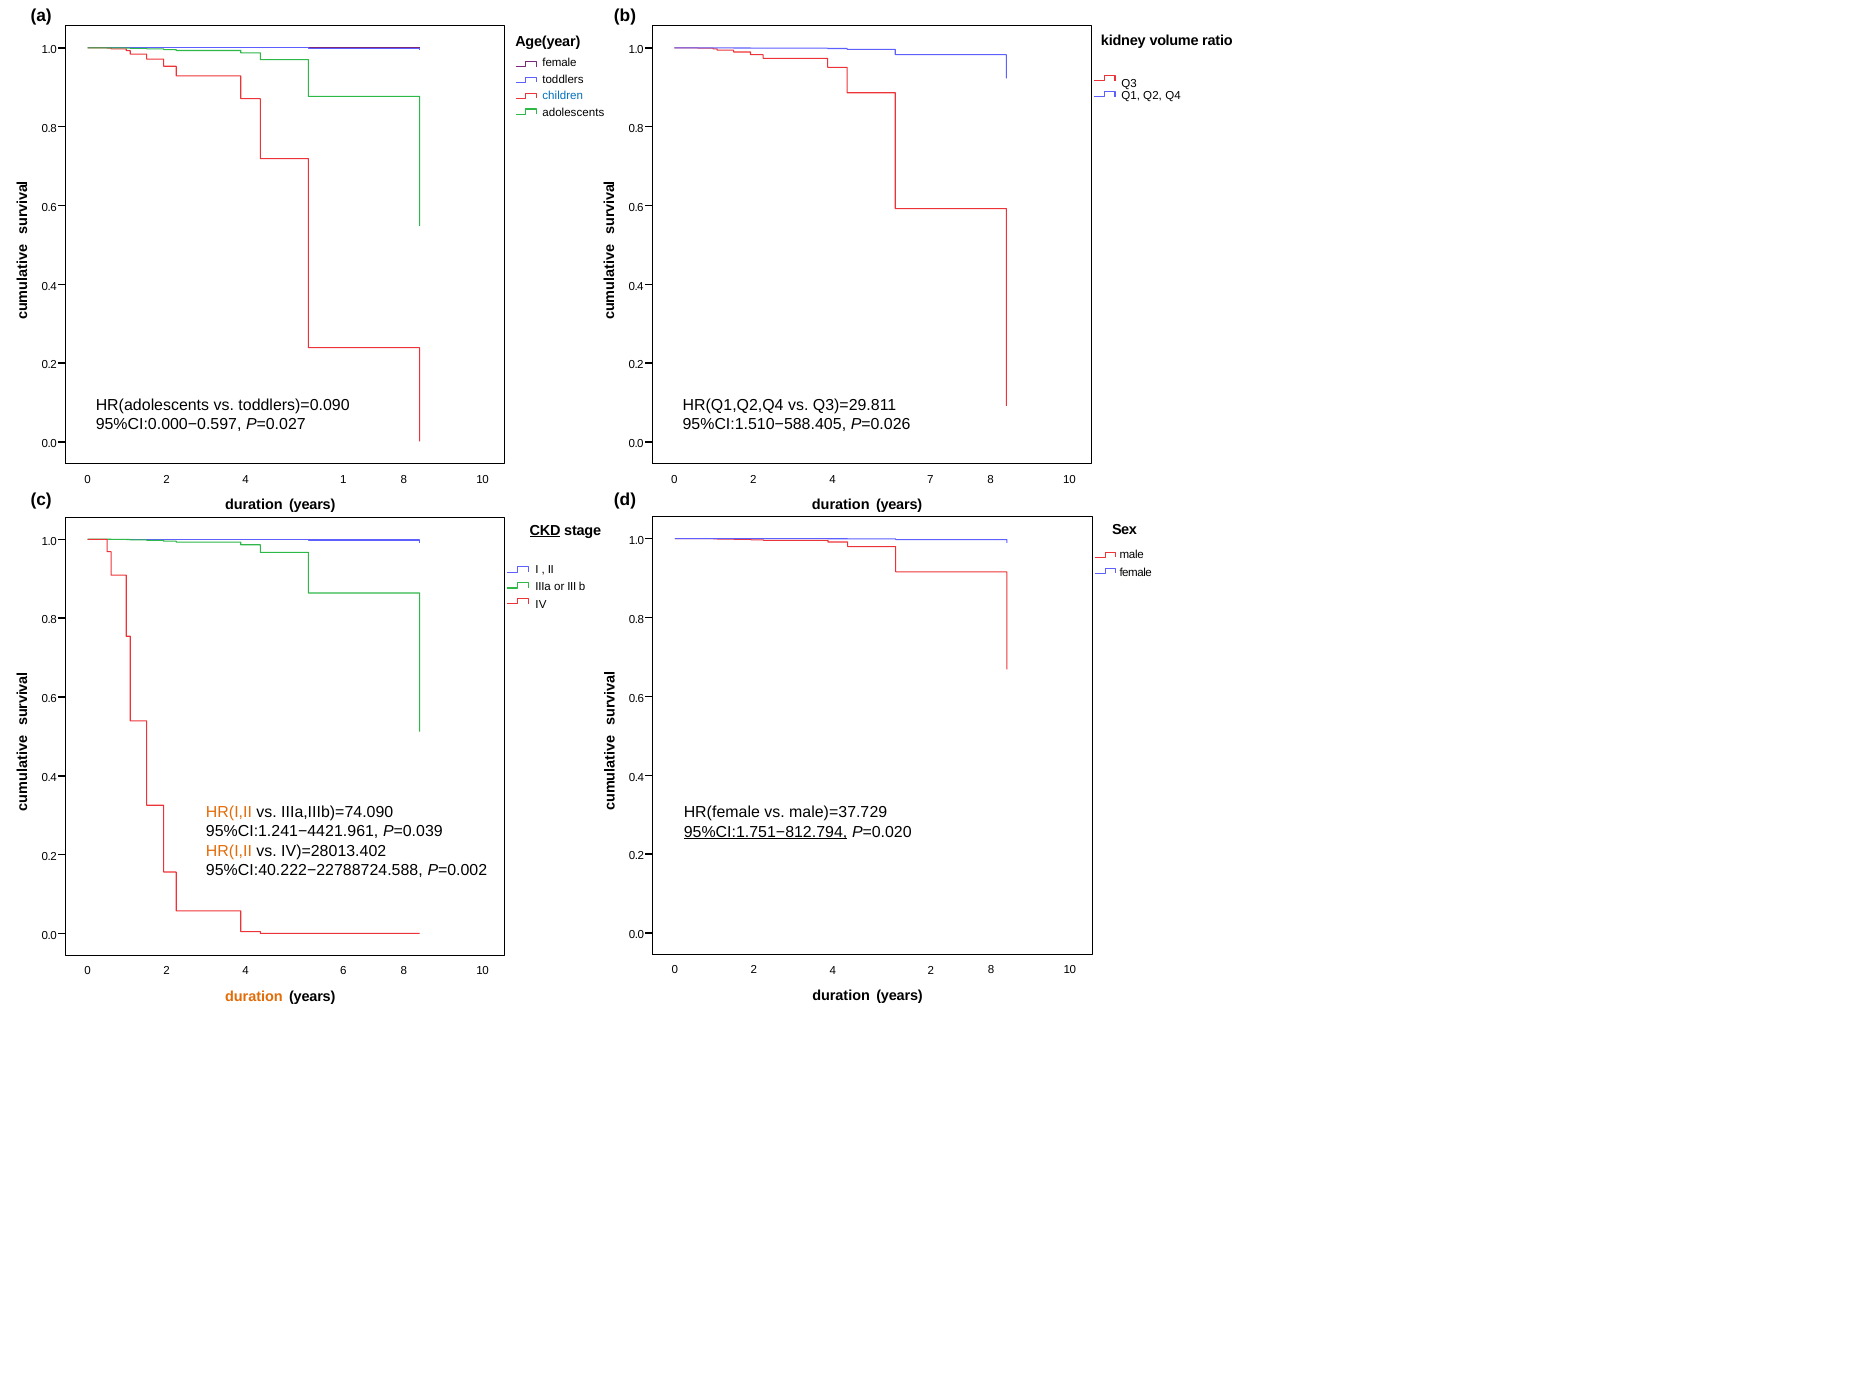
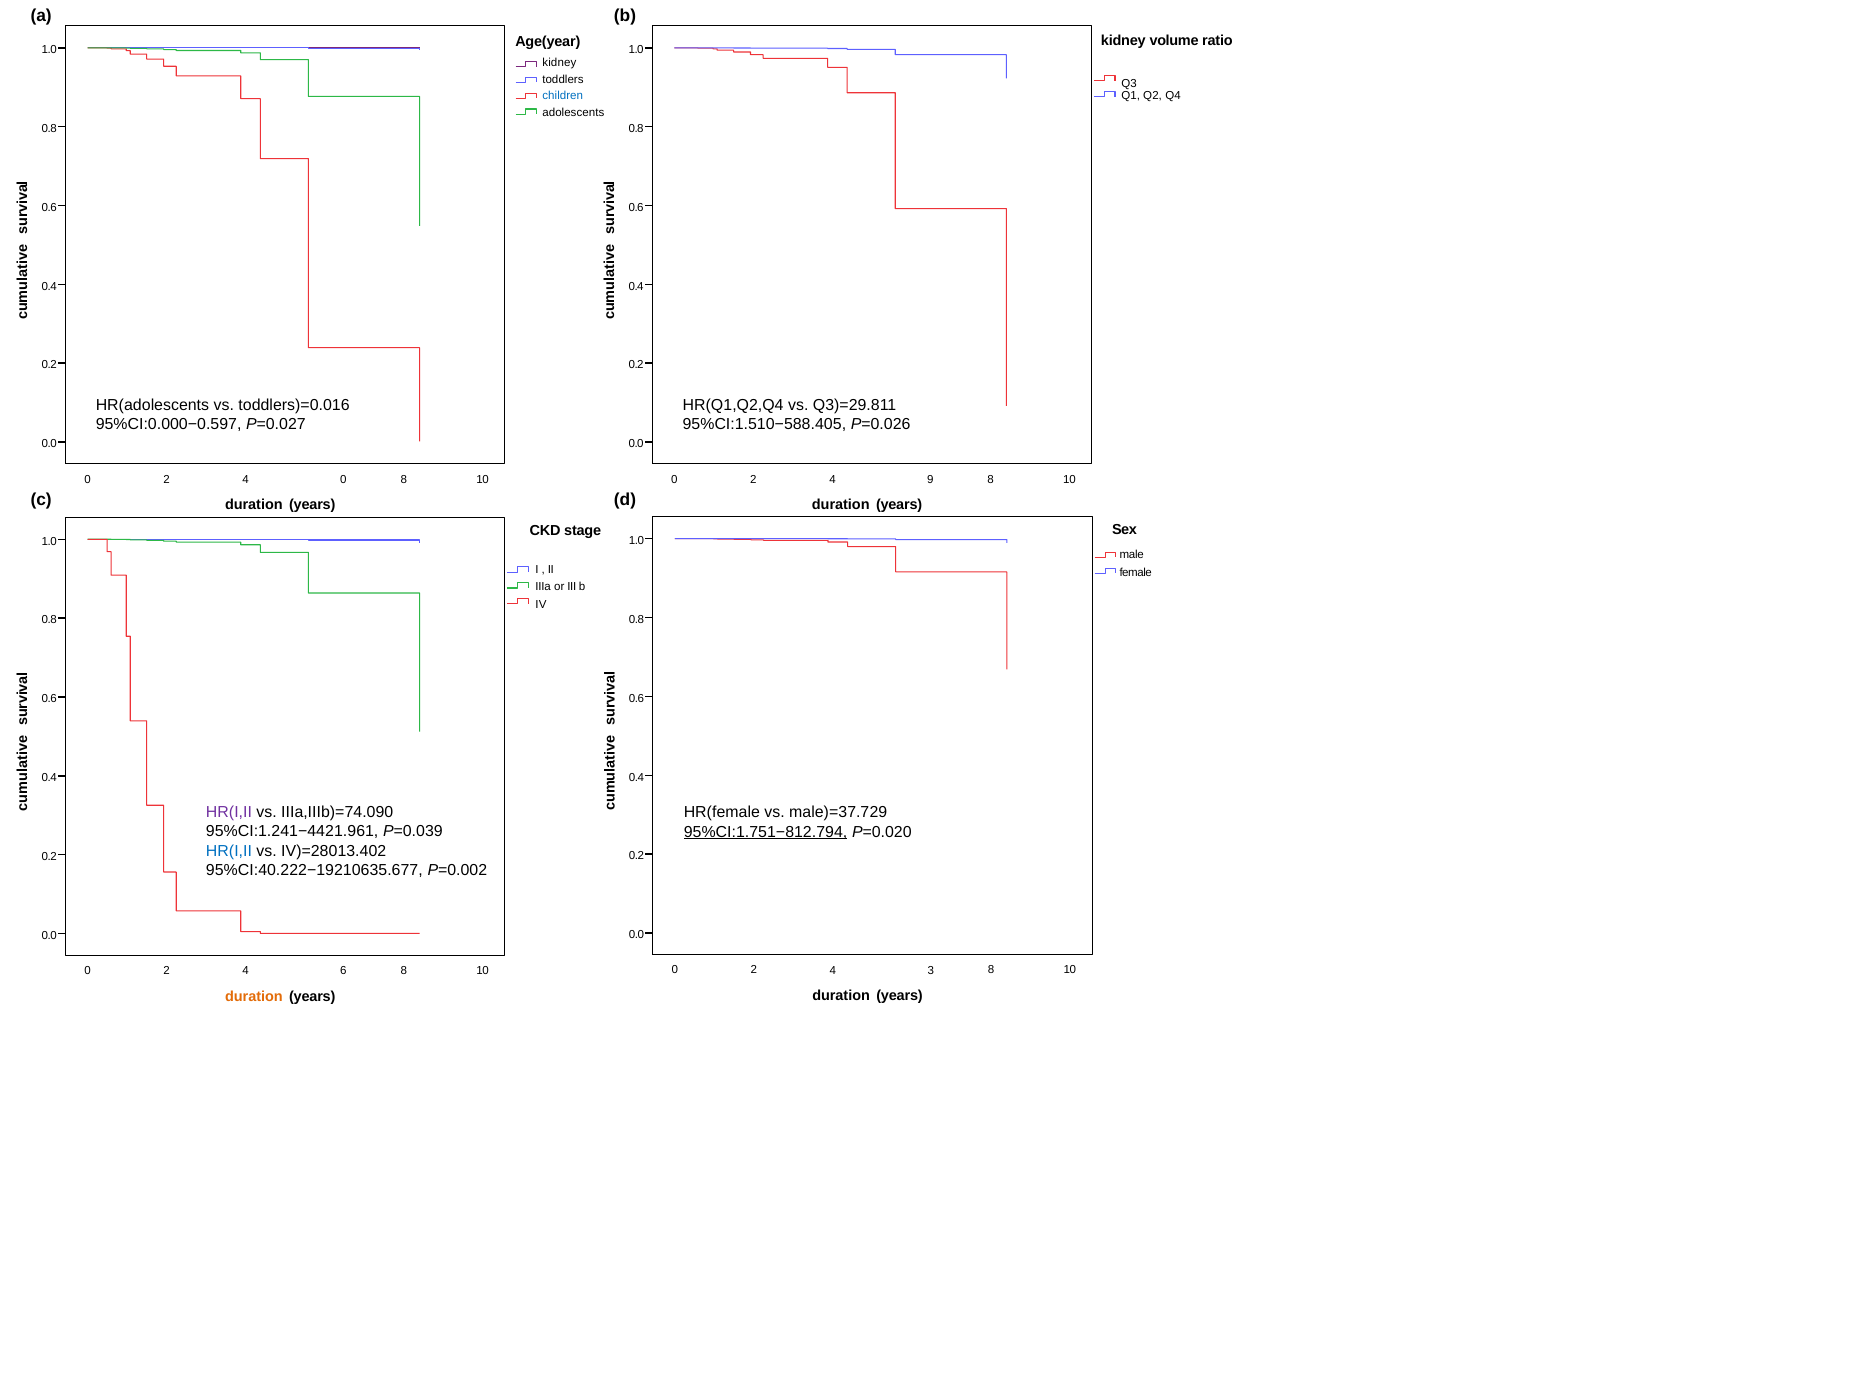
female at (560, 63): female -> kidney
toddlers)=0.090: toddlers)=0.090 -> toddlers)=0.016
4 1: 1 -> 0
7: 7 -> 9
CKD underline: present -> none
HR(I,II at (229, 813) colour: orange -> purple
HR(I,II at (229, 851) colour: orange -> blue
95%CI:40.222−22788724.588: 95%CI:40.222−22788724.588 -> 95%CI:40.222−19210635.677
4 2: 2 -> 3
